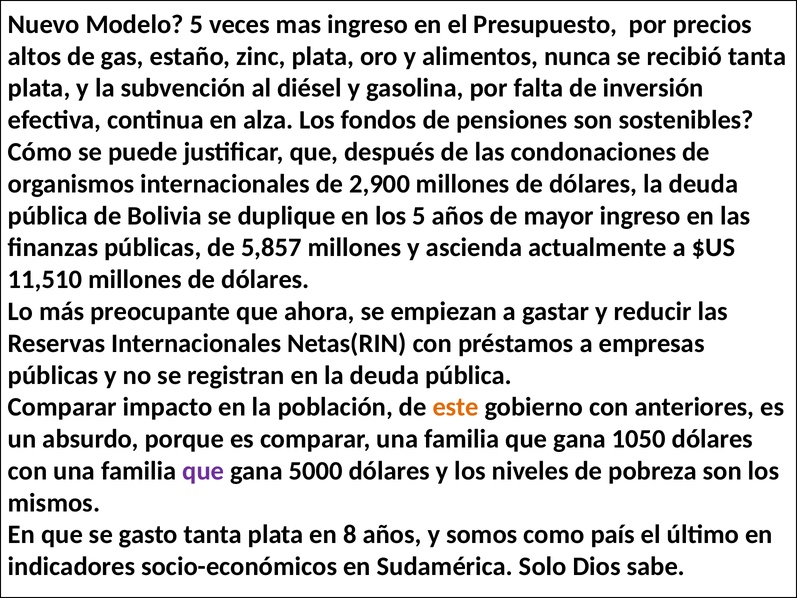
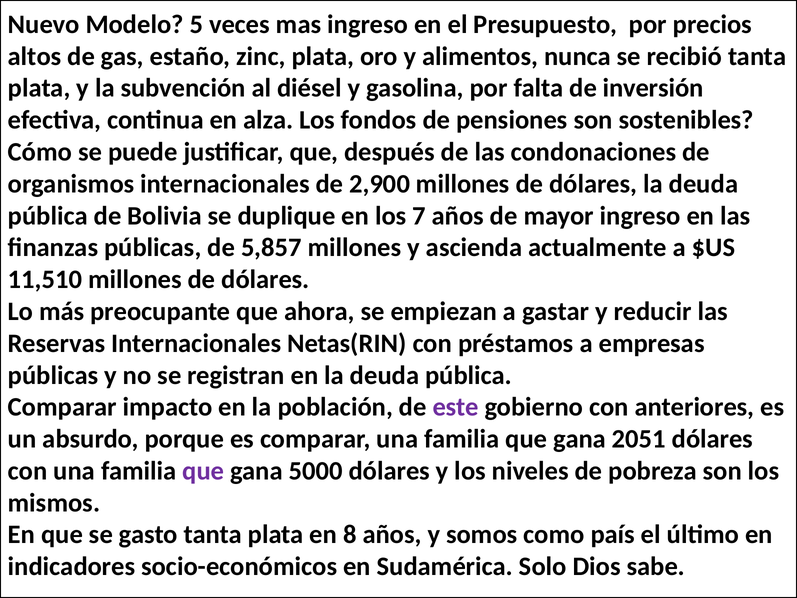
los 5: 5 -> 7
este colour: orange -> purple
1050: 1050 -> 2051
